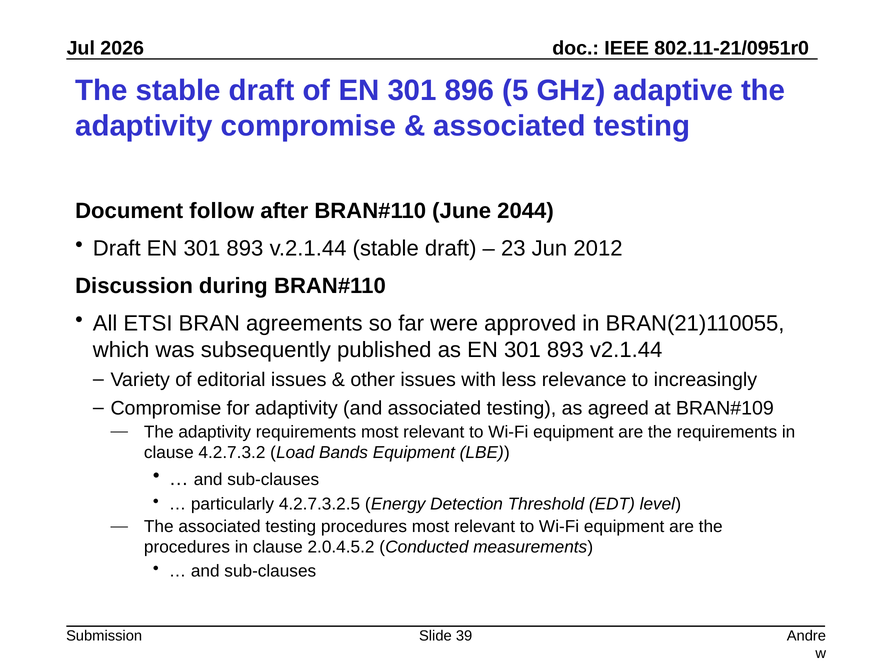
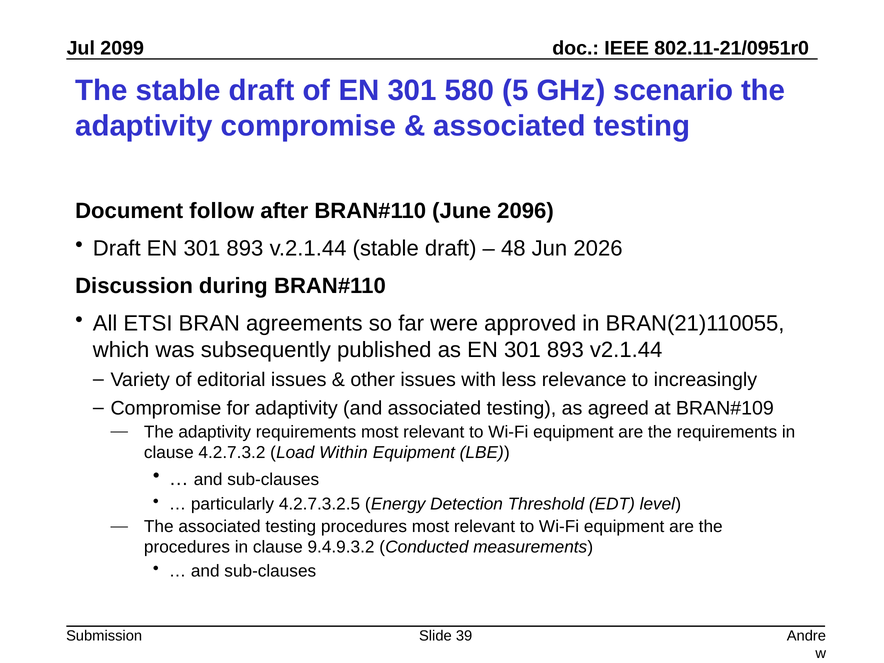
2026: 2026 -> 2099
896: 896 -> 580
adaptive: adaptive -> scenario
2044: 2044 -> 2096
23: 23 -> 48
2012: 2012 -> 2026
Bands: Bands -> Within
2.0.4.5.2: 2.0.4.5.2 -> 9.4.9.3.2
